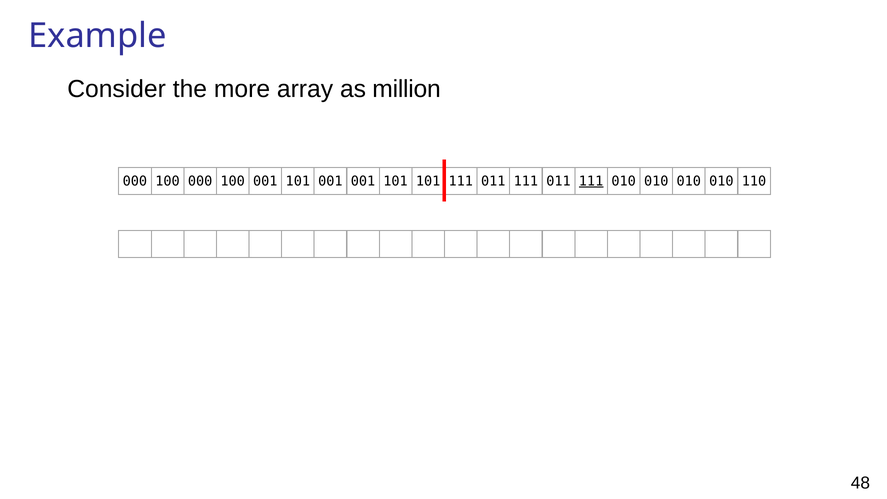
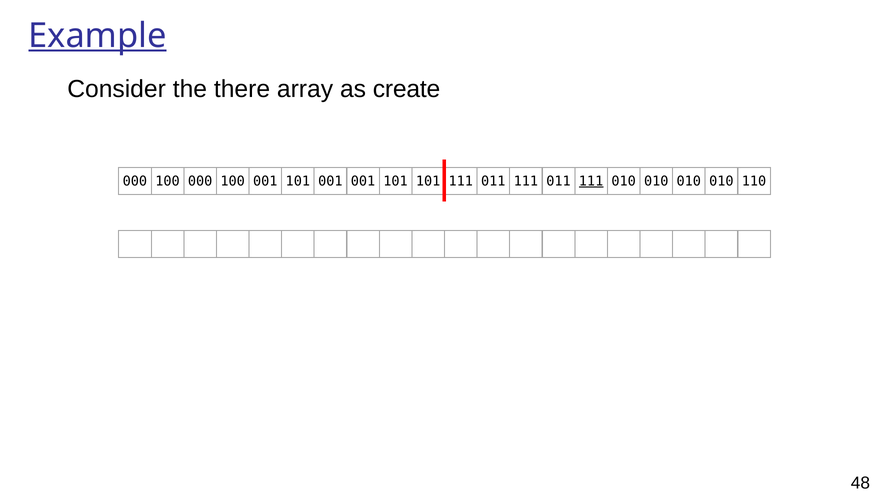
Example underline: none -> present
more: more -> there
million: million -> create
